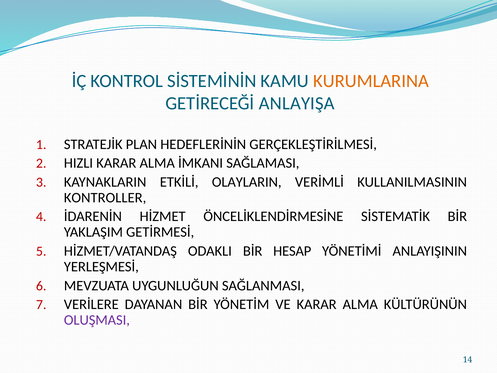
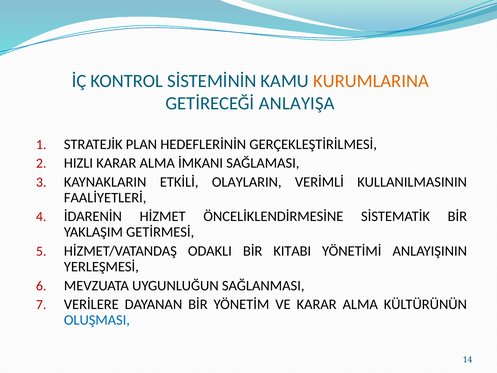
KONTROLLER: KONTROLLER -> FAALİYETLERİ
HESAP: HESAP -> KITABI
OLUŞMASI colour: purple -> blue
